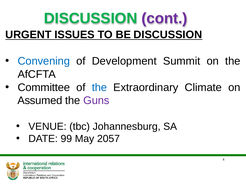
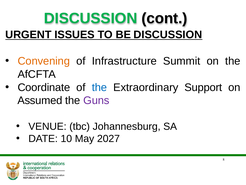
cont colour: purple -> black
Convening colour: blue -> orange
Development: Development -> Infrastructure
Committee: Committee -> Coordinate
Climate: Climate -> Support
99: 99 -> 10
2057: 2057 -> 2027
